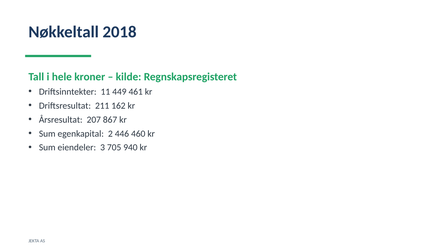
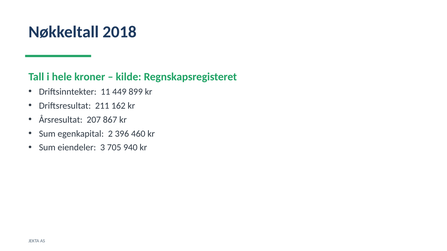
461: 461 -> 899
446: 446 -> 396
